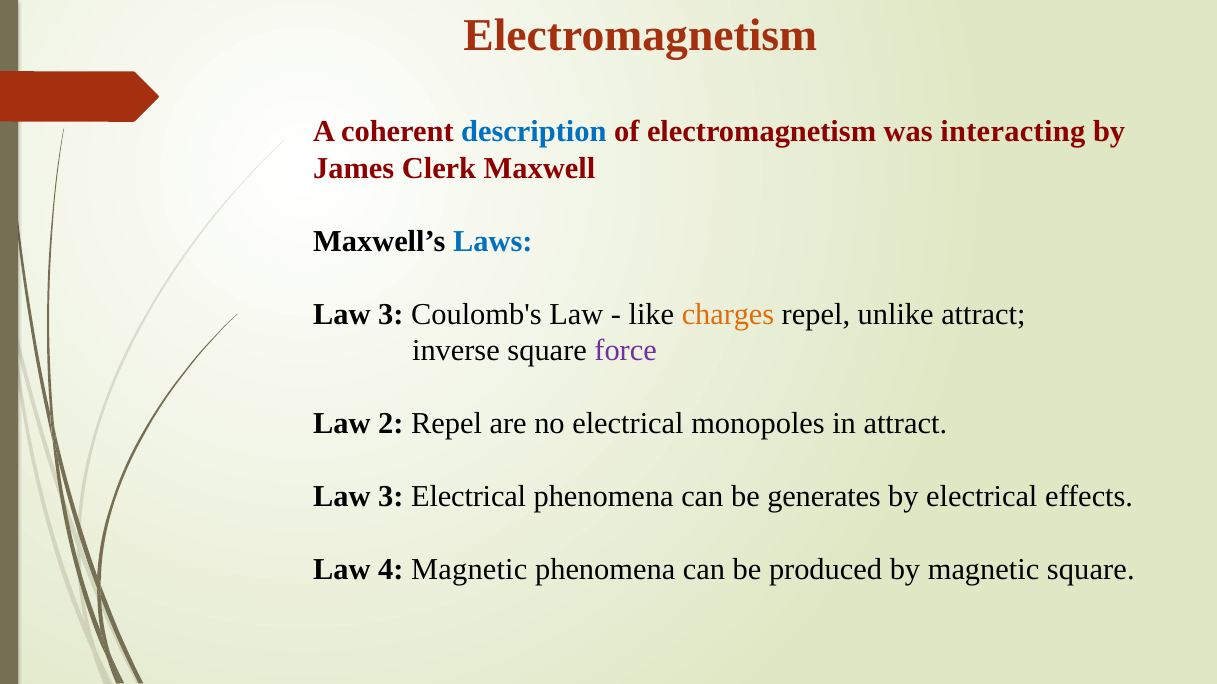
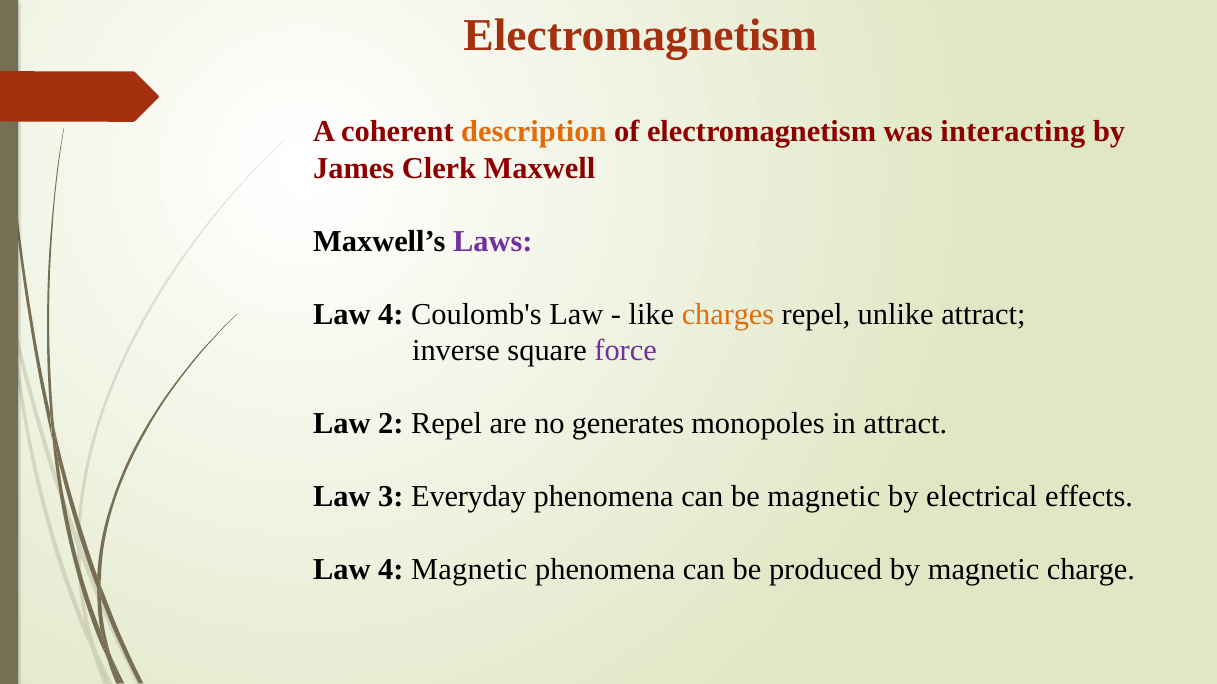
description colour: blue -> orange
Laws colour: blue -> purple
3 at (391, 315): 3 -> 4
no electrical: electrical -> generates
3 Electrical: Electrical -> Everyday
be generates: generates -> magnetic
magnetic square: square -> charge
